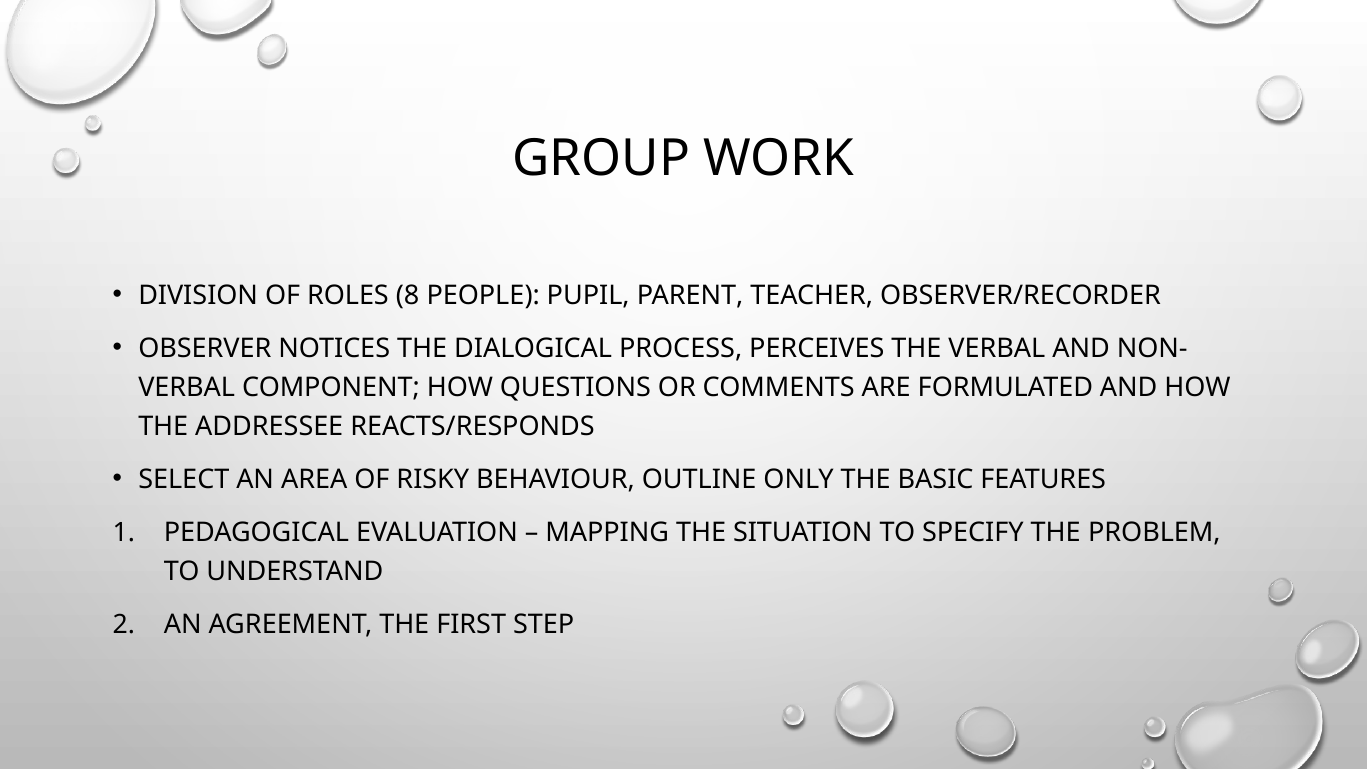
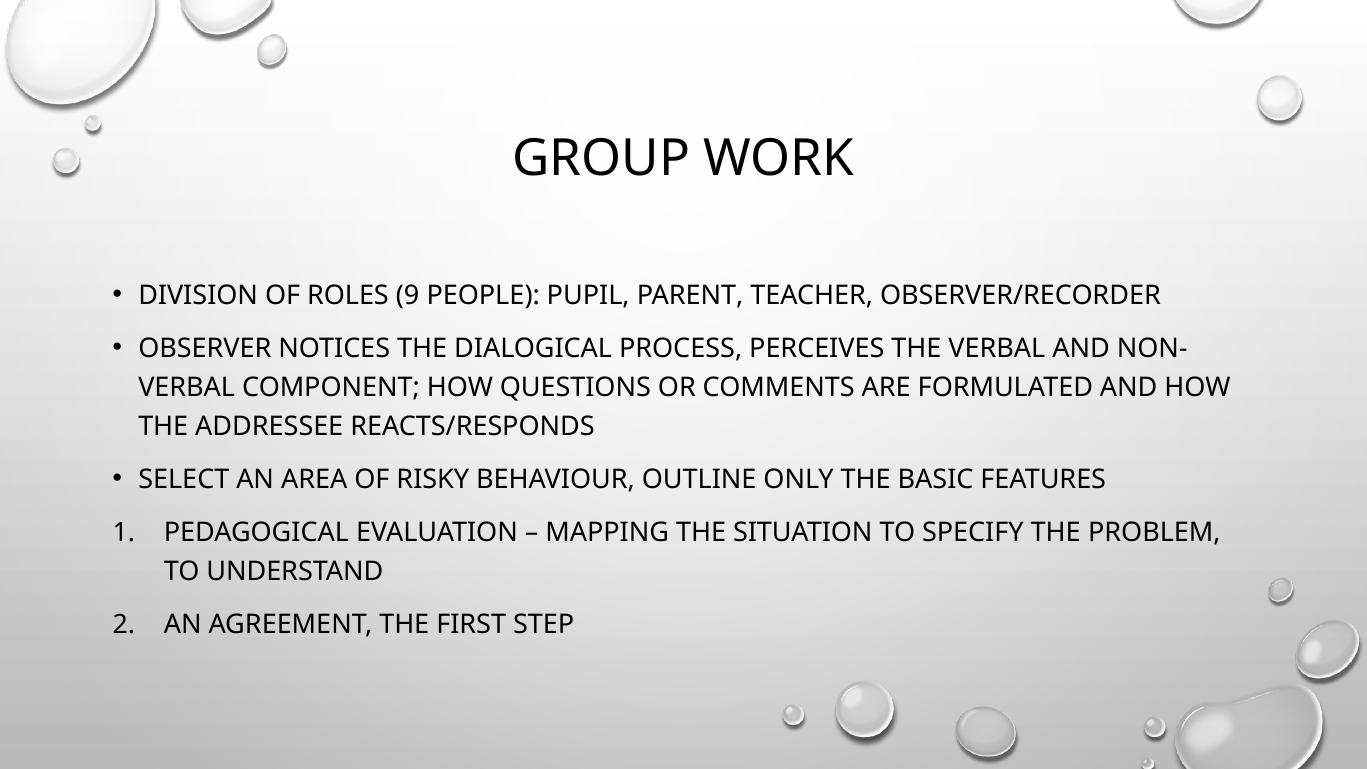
8: 8 -> 9
